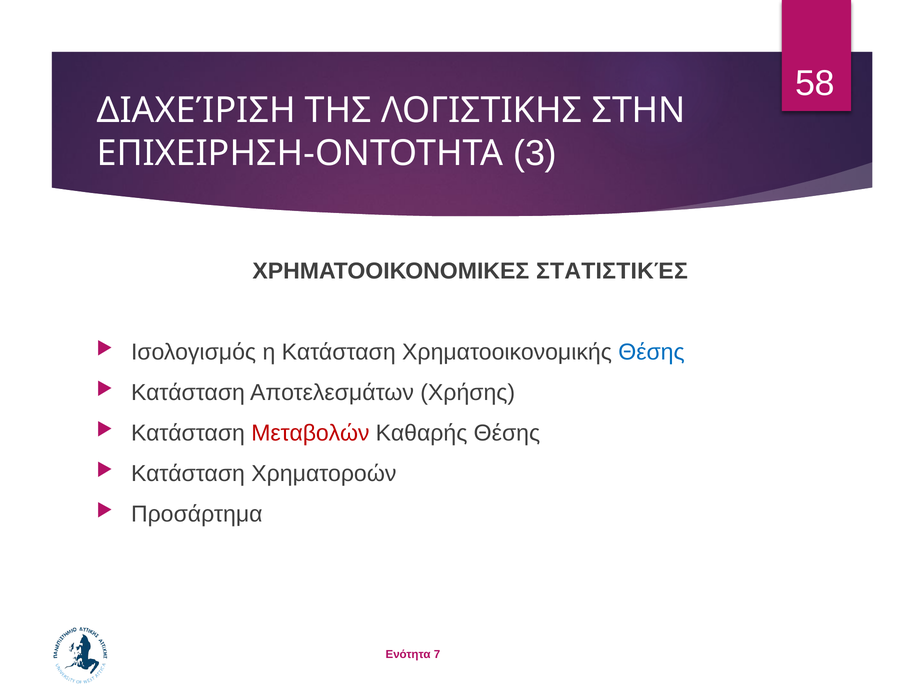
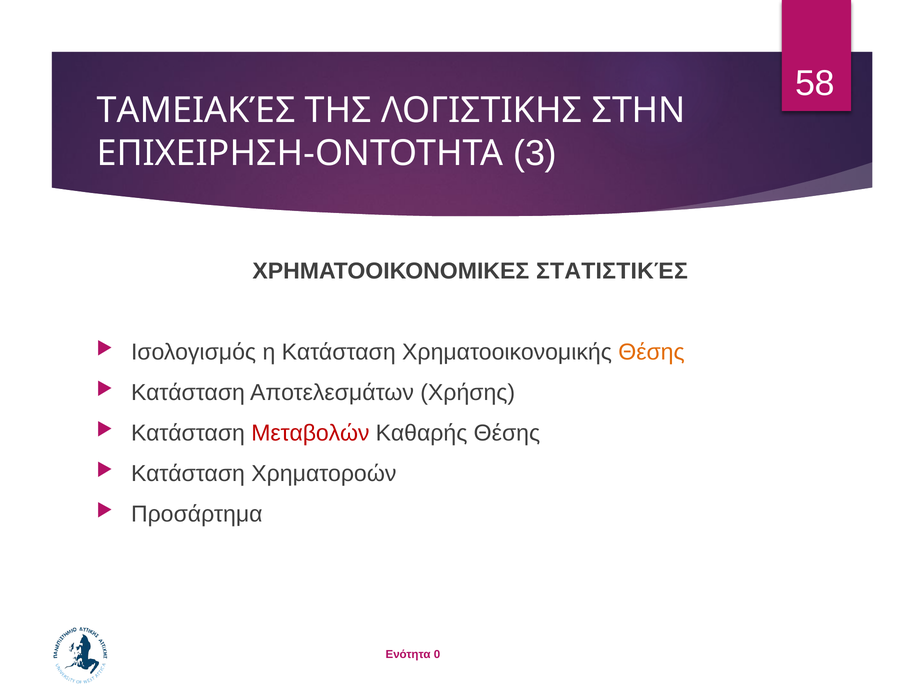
ΔΙΑΧΕΊΡΙΣΗ: ΔΙΑΧΕΊΡΙΣΗ -> ΤΑΜΕΙΑΚΈΣ
Θέσης at (651, 352) colour: blue -> orange
7: 7 -> 0
